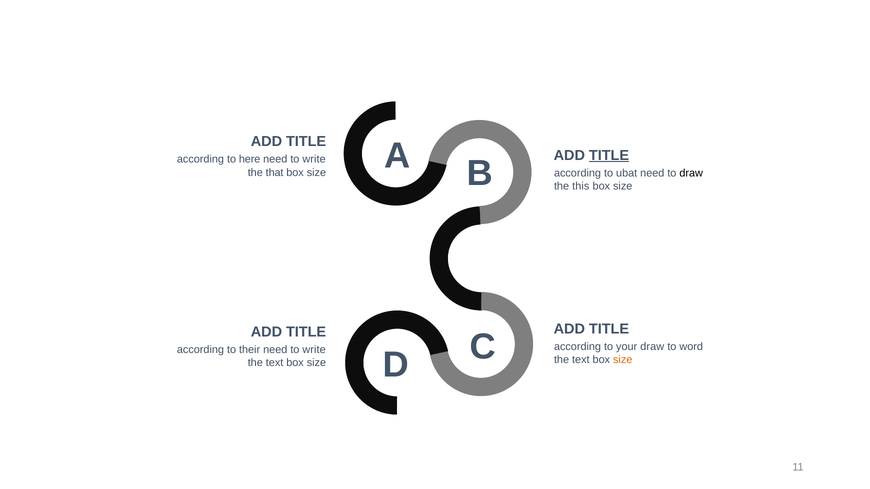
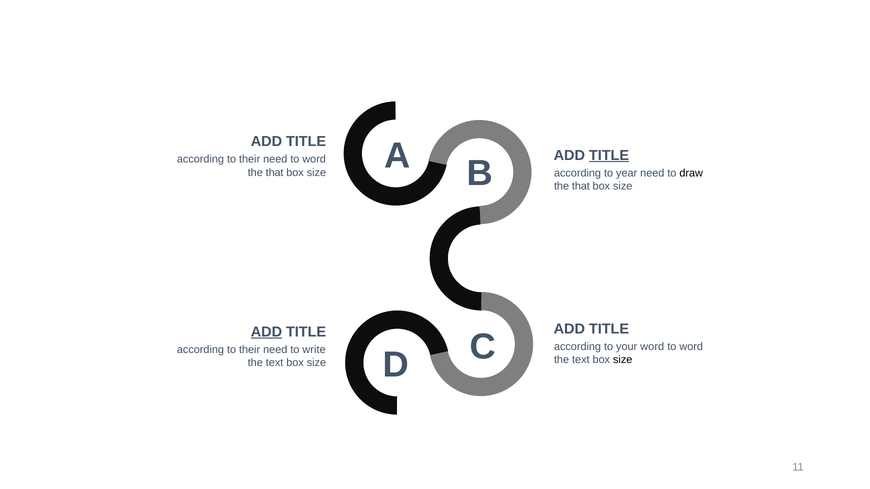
here at (250, 160): here -> their
write at (314, 160): write -> word
ubat: ubat -> year
this at (581, 186): this -> that
ADD at (266, 332) underline: none -> present
your draw: draw -> word
size at (623, 360) colour: orange -> black
